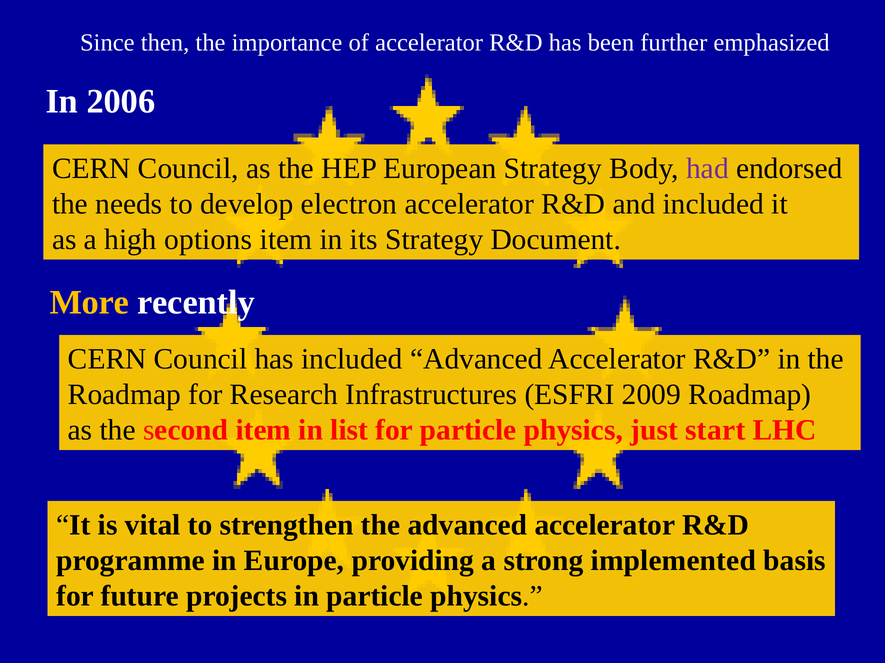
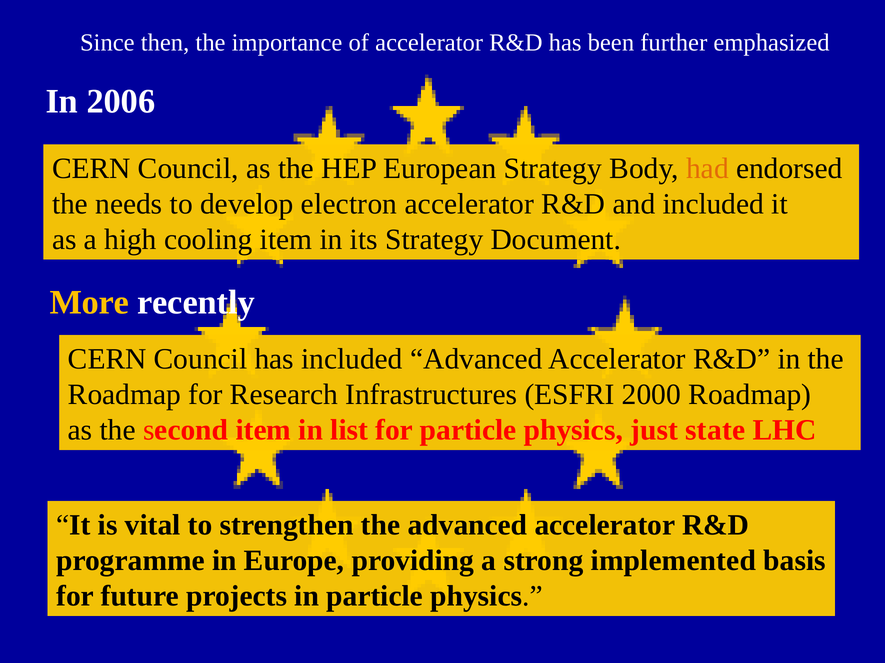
had colour: purple -> orange
options: options -> cooling
2009: 2009 -> 2000
start: start -> state
